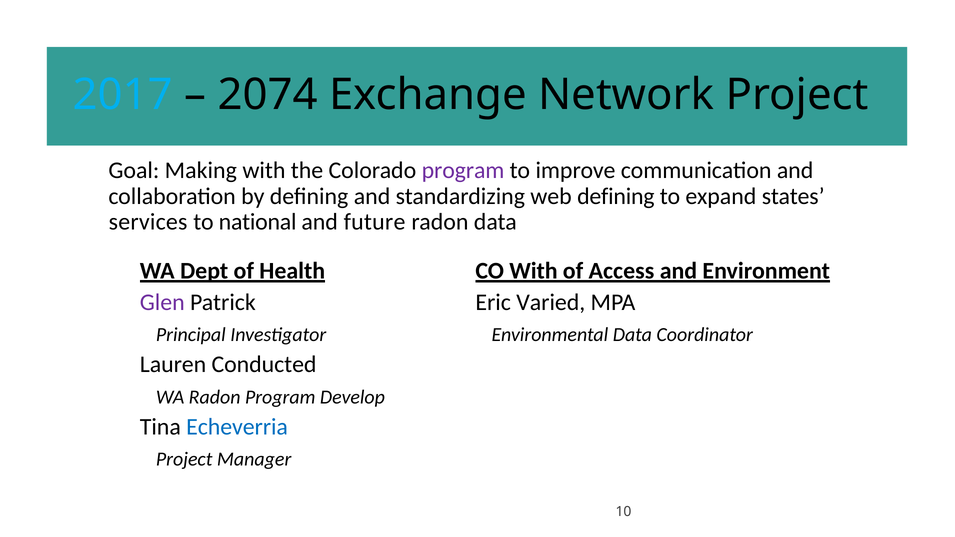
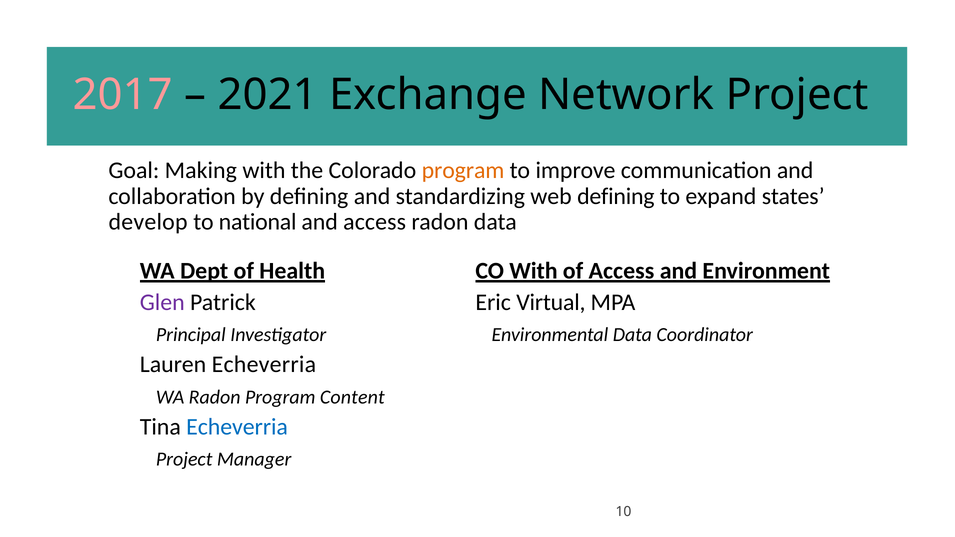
2017 colour: light blue -> pink
2074: 2074 -> 2021
program at (463, 171) colour: purple -> orange
services: services -> develop
and future: future -> access
Varied: Varied -> Virtual
Lauren Conducted: Conducted -> Echeverria
Develop: Develop -> Content
